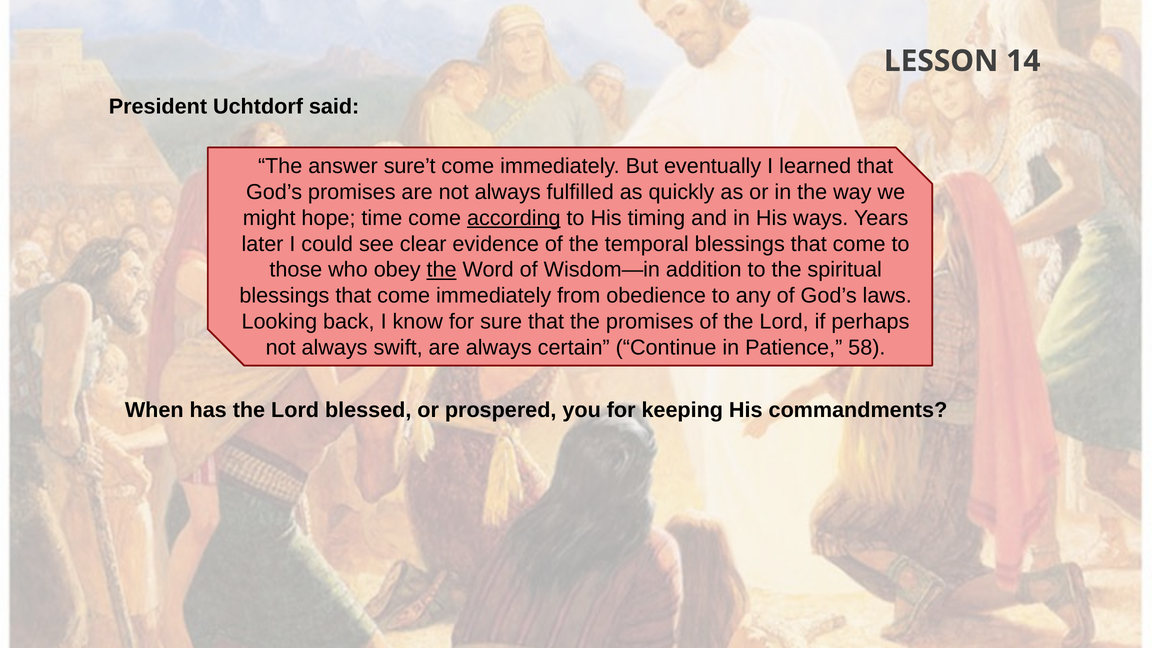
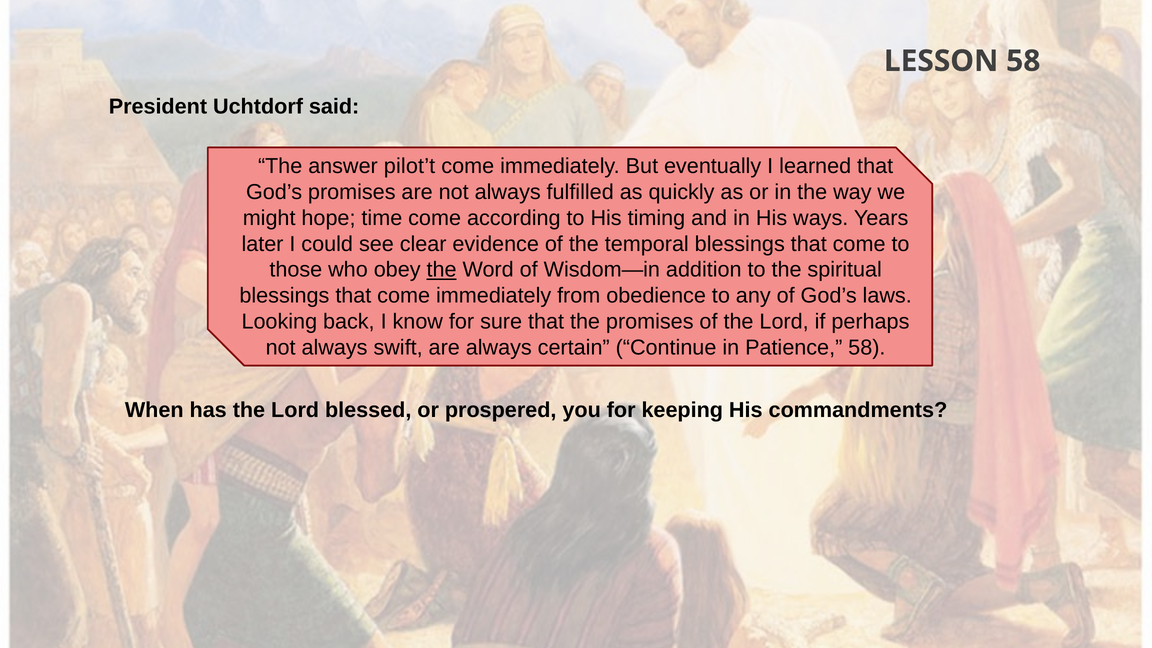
LESSON 14: 14 -> 58
sure’t: sure’t -> pilot’t
according underline: present -> none
